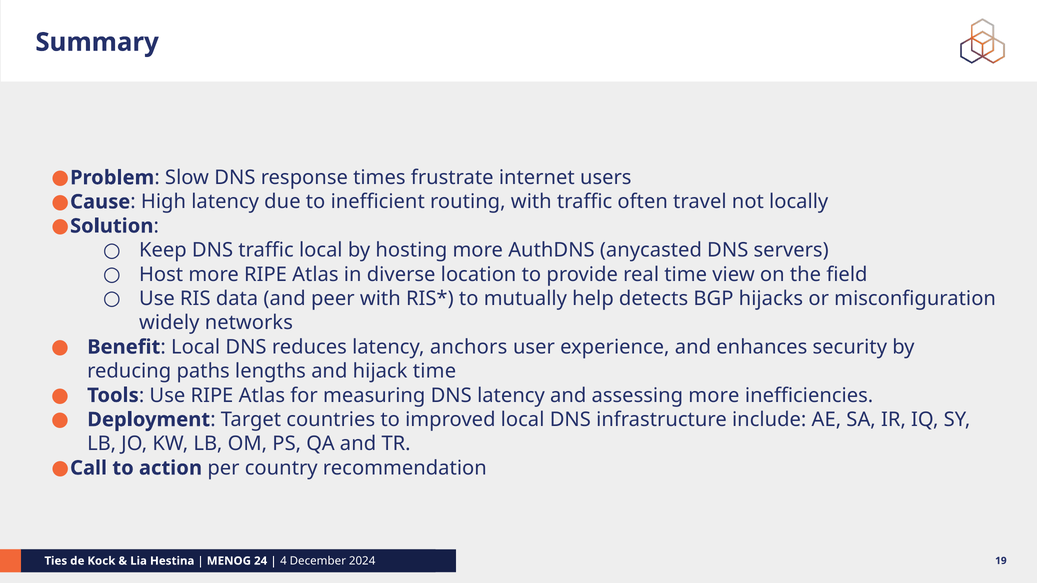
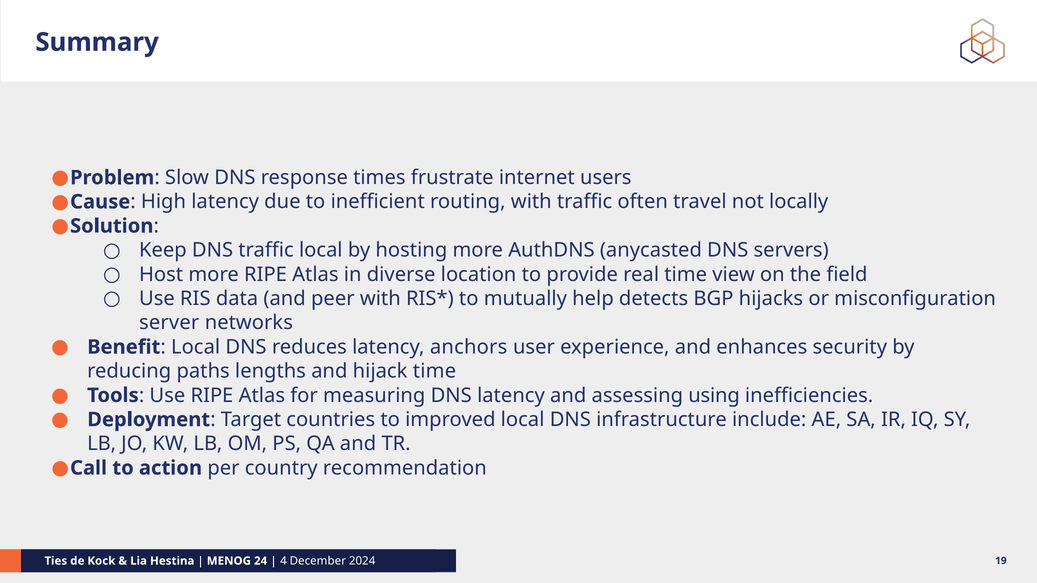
widely: widely -> server
assessing more: more -> using
